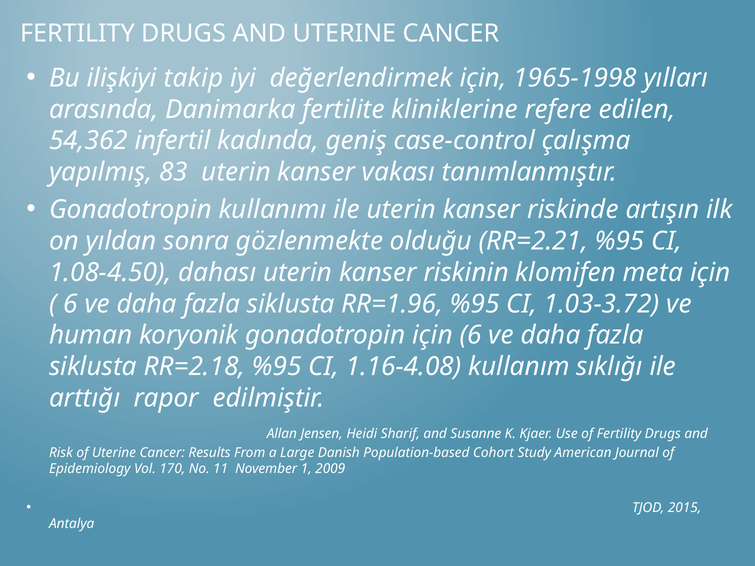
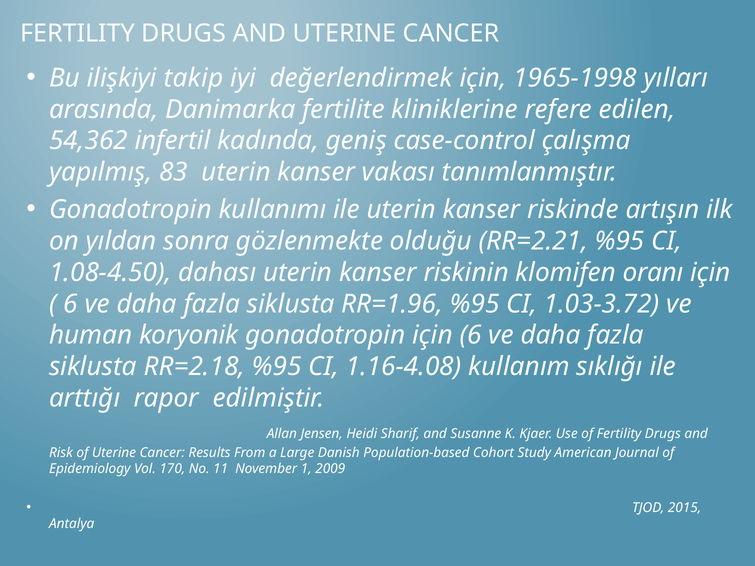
meta: meta -> oranı
